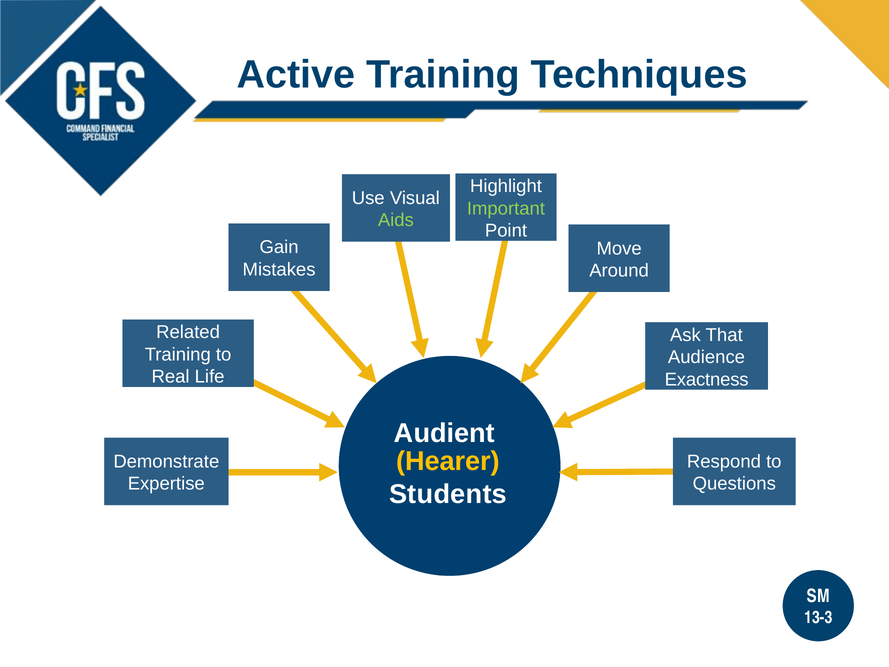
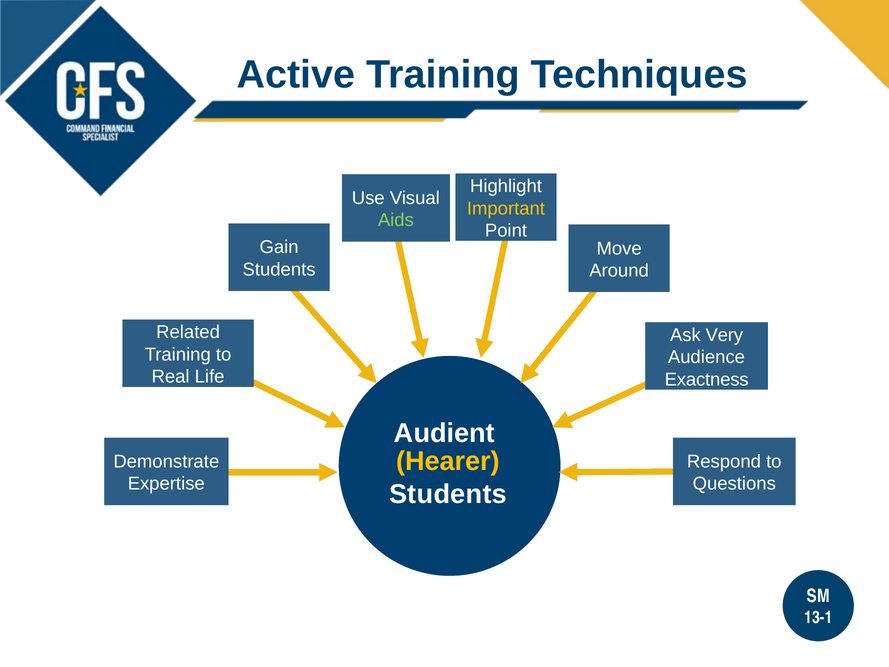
Important colour: light green -> yellow
Mistakes at (279, 269): Mistakes -> Students
That: That -> Very
13-3: 13-3 -> 13-1
